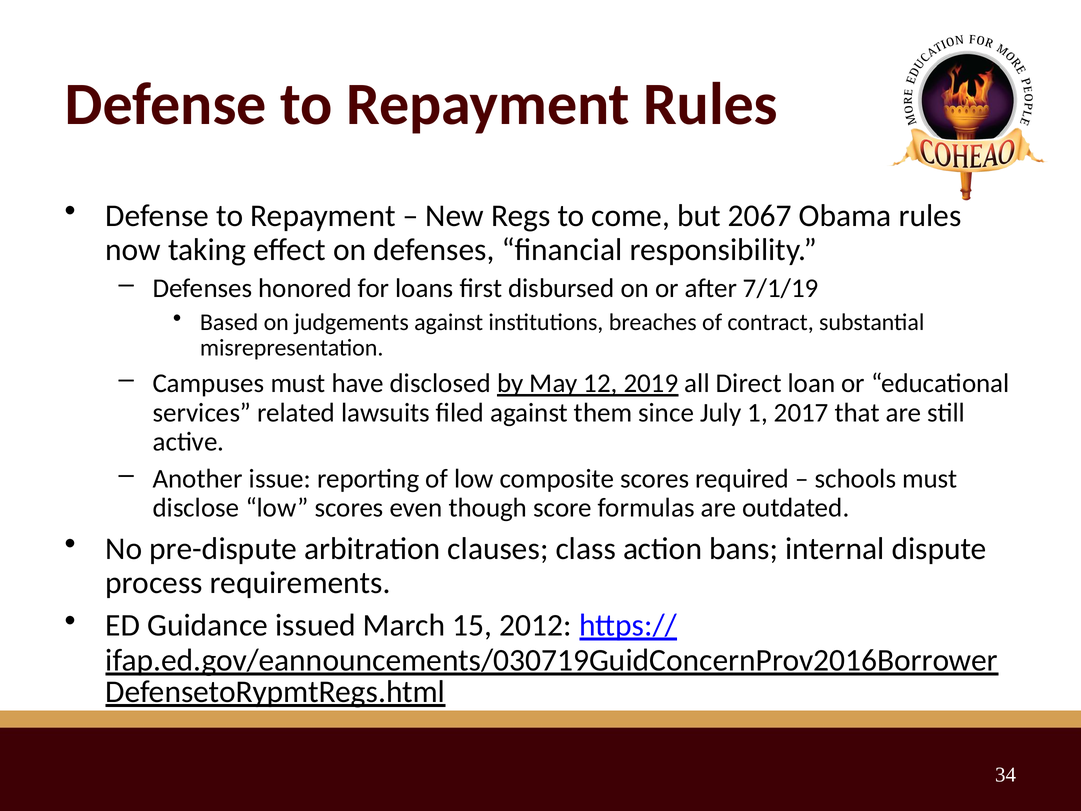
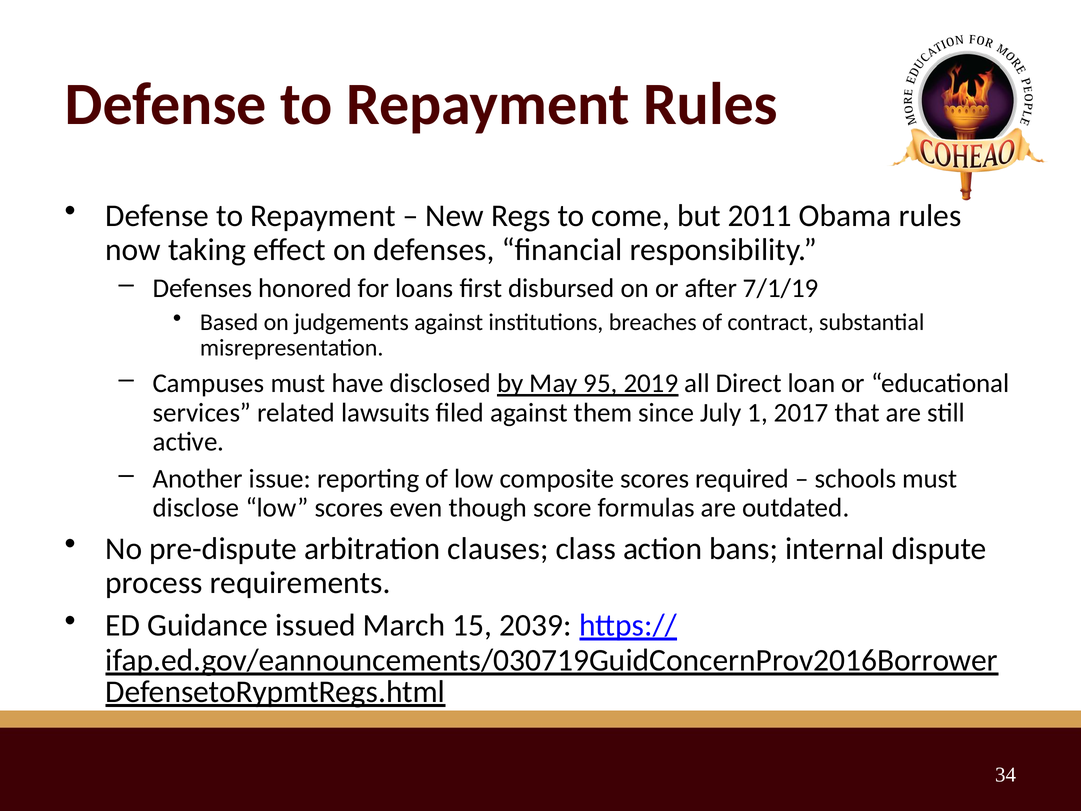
2067: 2067 -> 2011
12: 12 -> 95
2012: 2012 -> 2039
